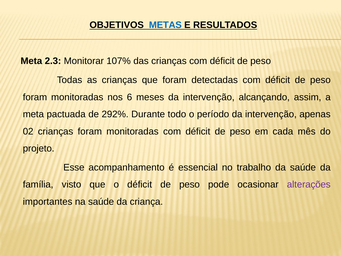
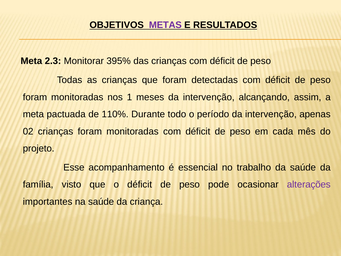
METAS colour: blue -> purple
107%: 107% -> 395%
6: 6 -> 1
292%: 292% -> 110%
